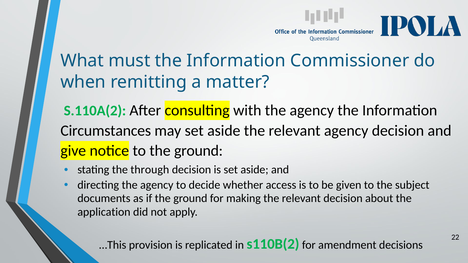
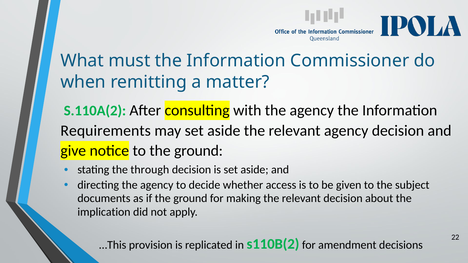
Circumstances: Circumstances -> Requirements
application: application -> implication
